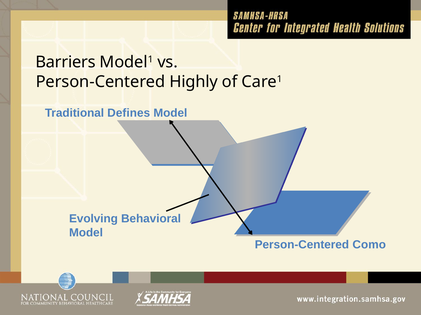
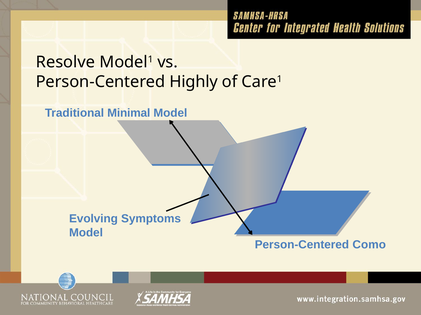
Barriers: Barriers -> Resolve
Defines: Defines -> Minimal
Behavioral: Behavioral -> Symptoms
